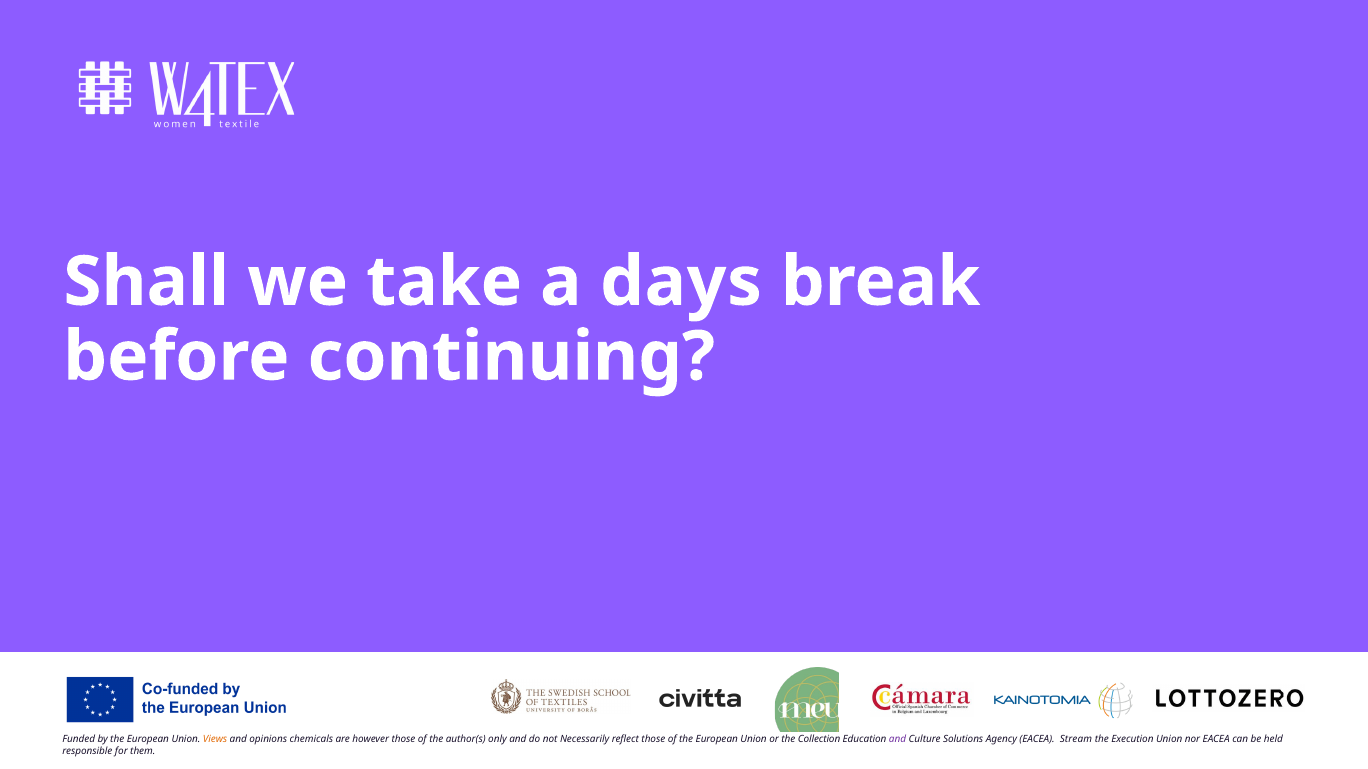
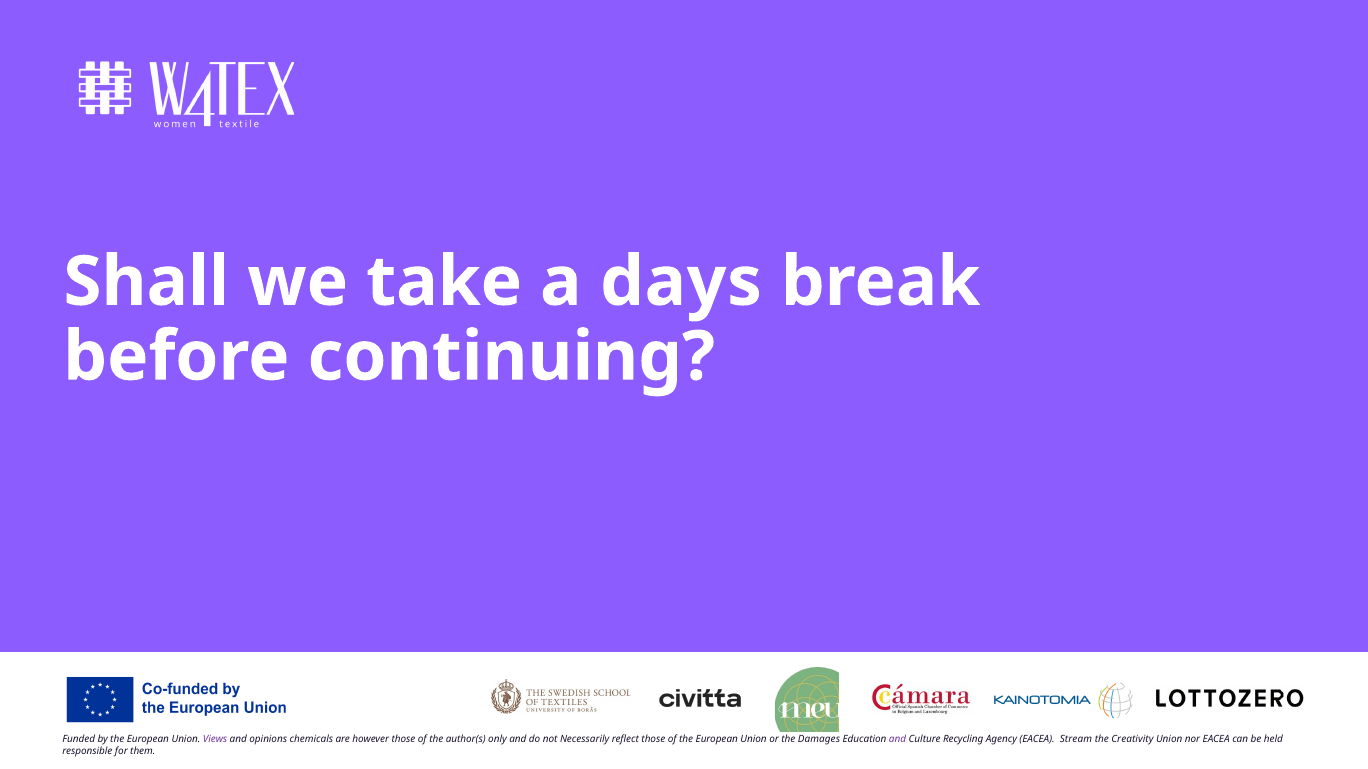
Views colour: orange -> purple
Collection: Collection -> Damages
Solutions: Solutions -> Recycling
Execution: Execution -> Creativity
